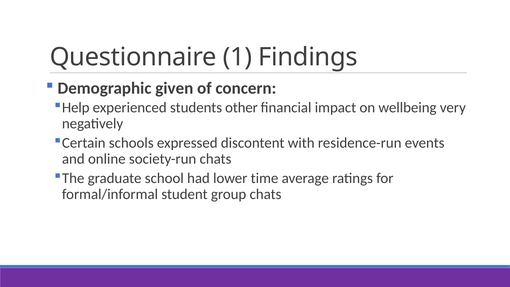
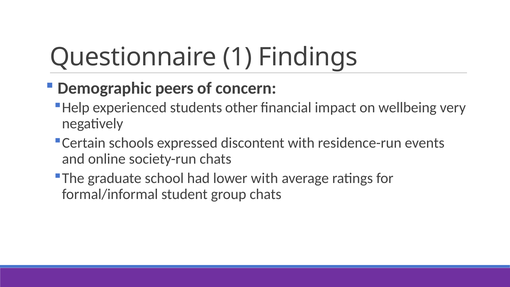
given: given -> peers
lower time: time -> with
